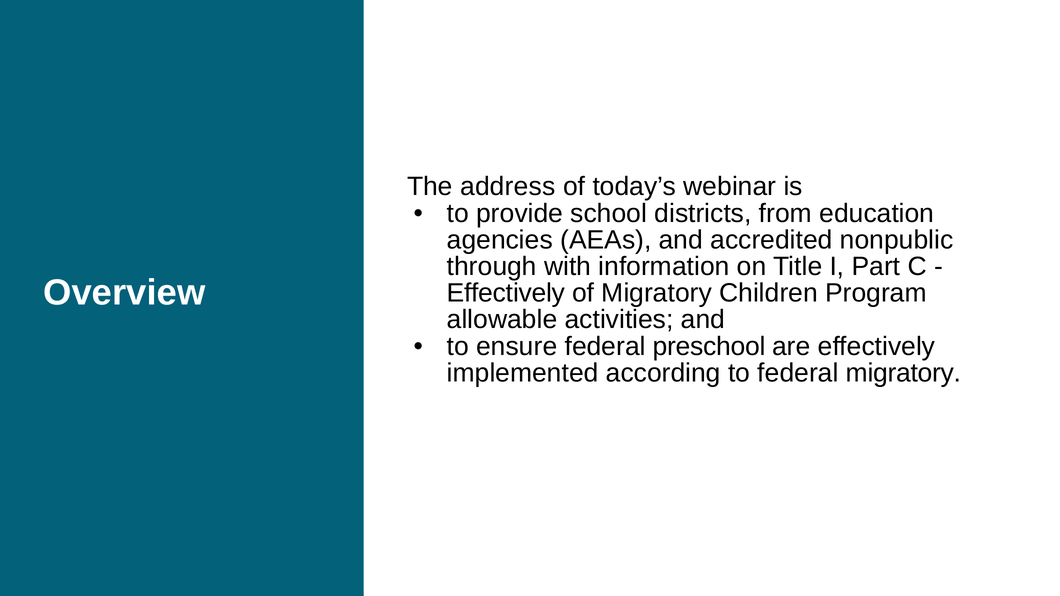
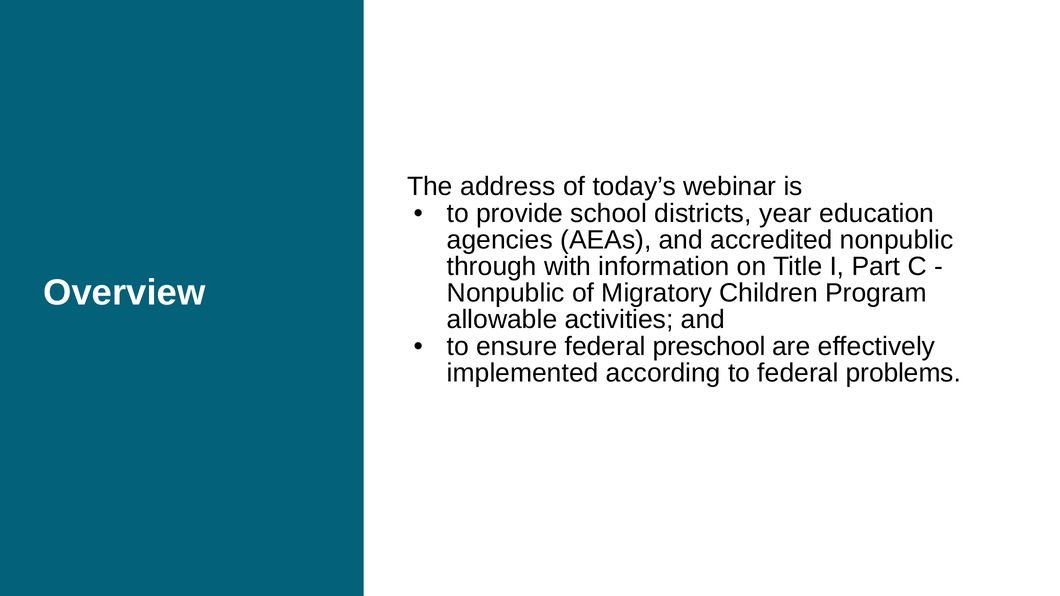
from: from -> year
Effectively at (506, 293): Effectively -> Nonpublic
federal migratory: migratory -> problems
